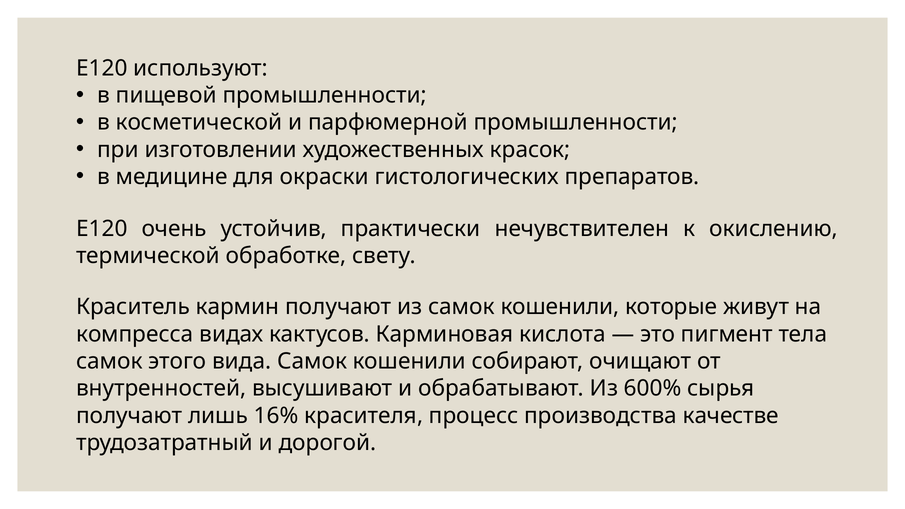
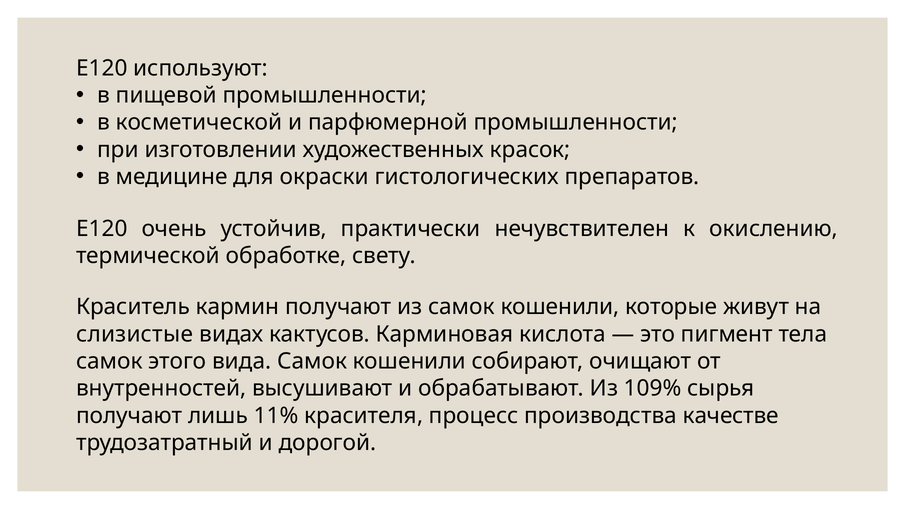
компресса: компресса -> слизистые
600%: 600% -> 109%
16%: 16% -> 11%
